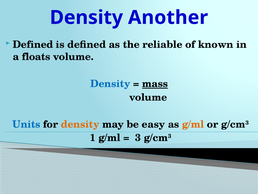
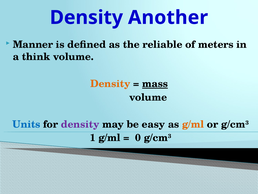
Defined at (33, 45): Defined -> Manner
known: known -> meters
floats: floats -> think
Density at (110, 84) colour: blue -> orange
density at (80, 124) colour: orange -> purple
3: 3 -> 0
